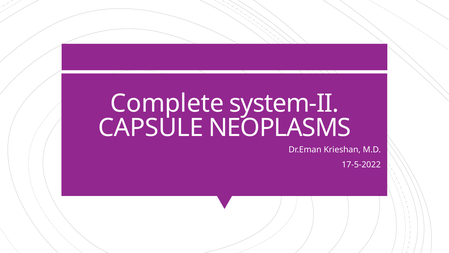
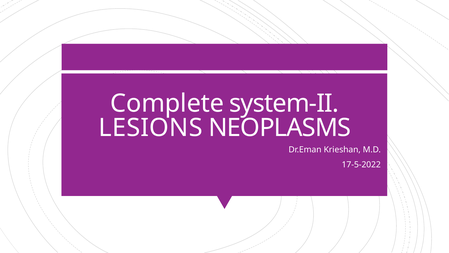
CAPSULE: CAPSULE -> LESIONS
